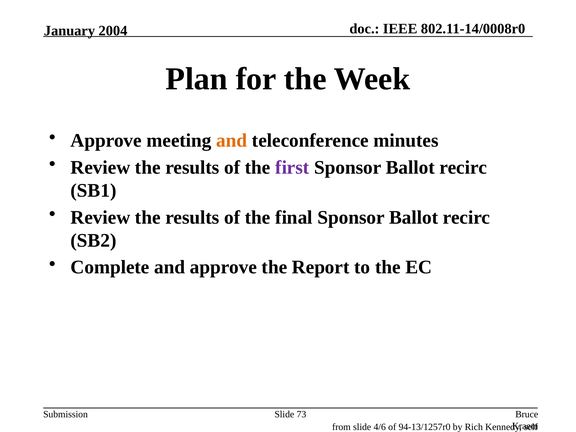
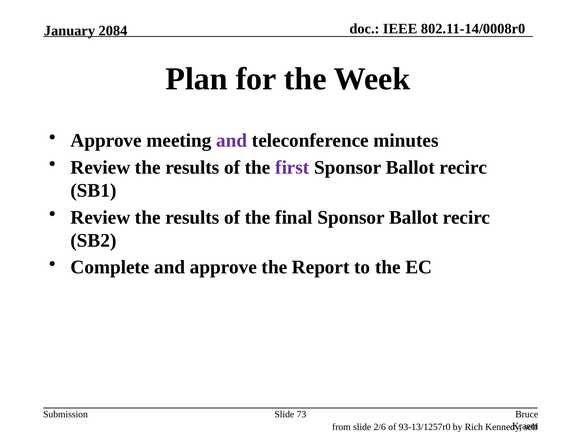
2004: 2004 -> 2084
and at (232, 141) colour: orange -> purple
4/6: 4/6 -> 2/6
94-13/1257r0: 94-13/1257r0 -> 93-13/1257r0
